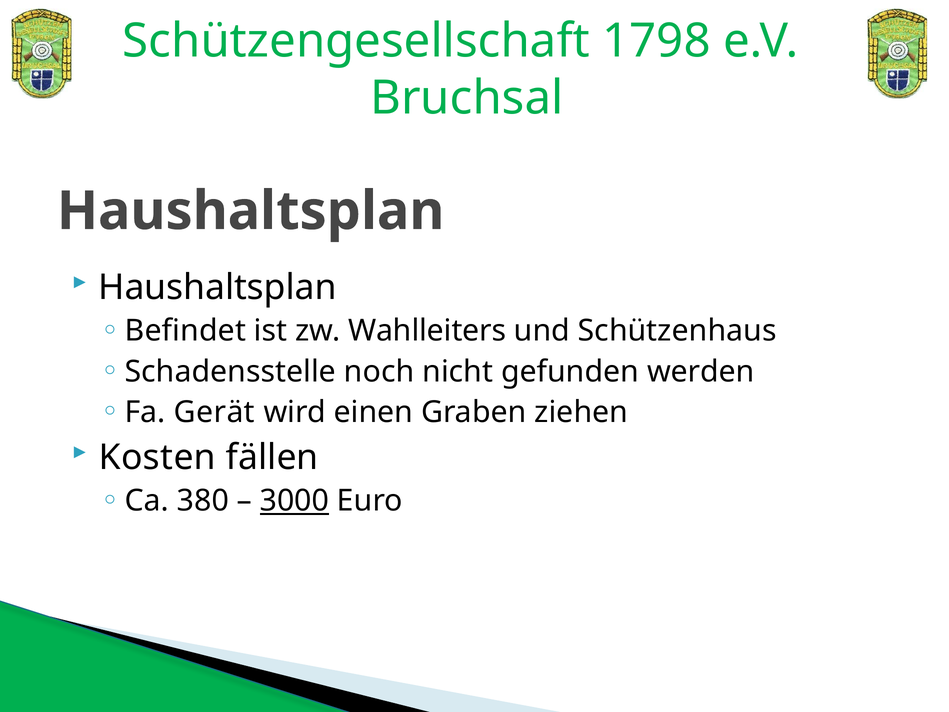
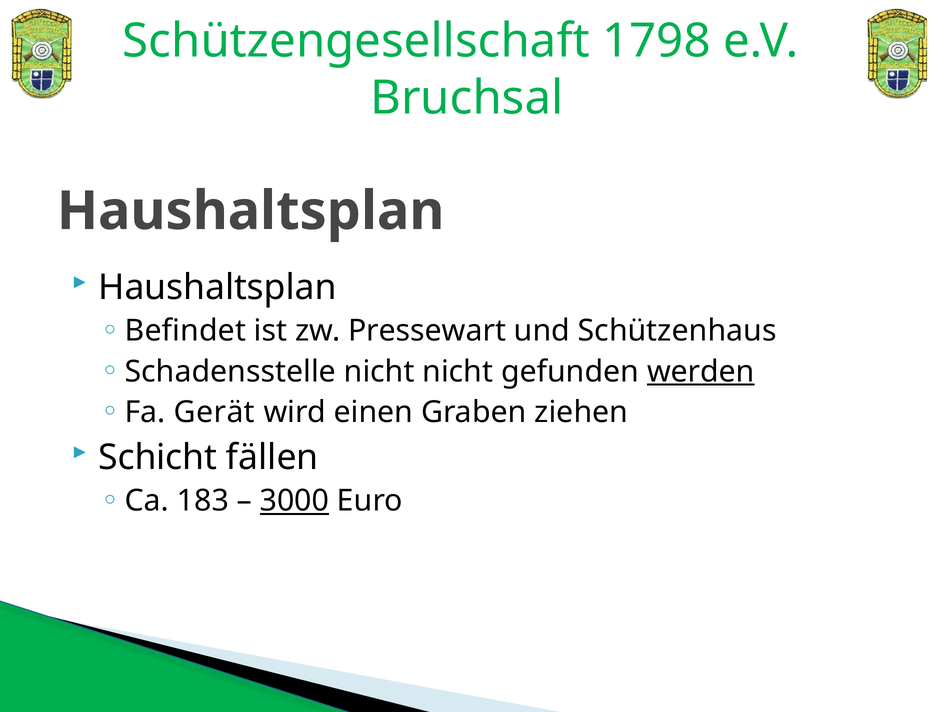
Wahlleiters: Wahlleiters -> Pressewart
Schadensstelle noch: noch -> nicht
werden underline: none -> present
Kosten: Kosten -> Schicht
380: 380 -> 183
